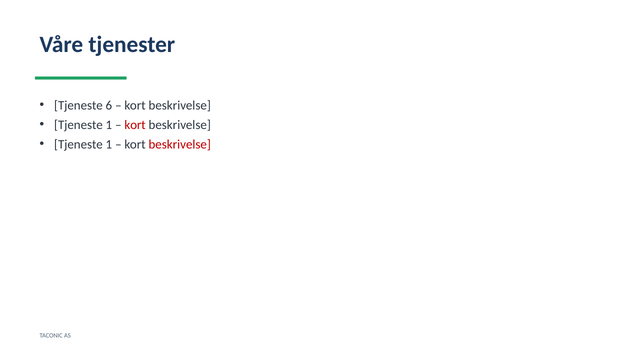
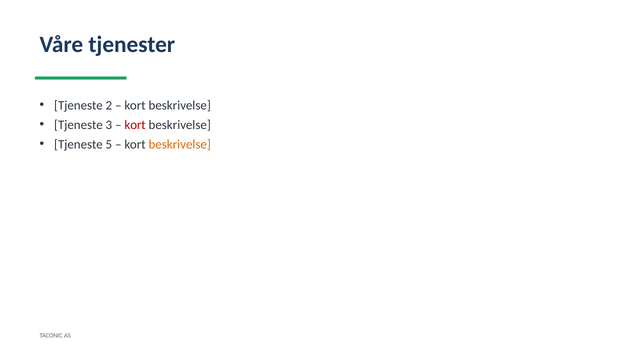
6: 6 -> 2
1 at (109, 125): 1 -> 3
1 at (109, 144): 1 -> 5
beskrivelse at (180, 144) colour: red -> orange
